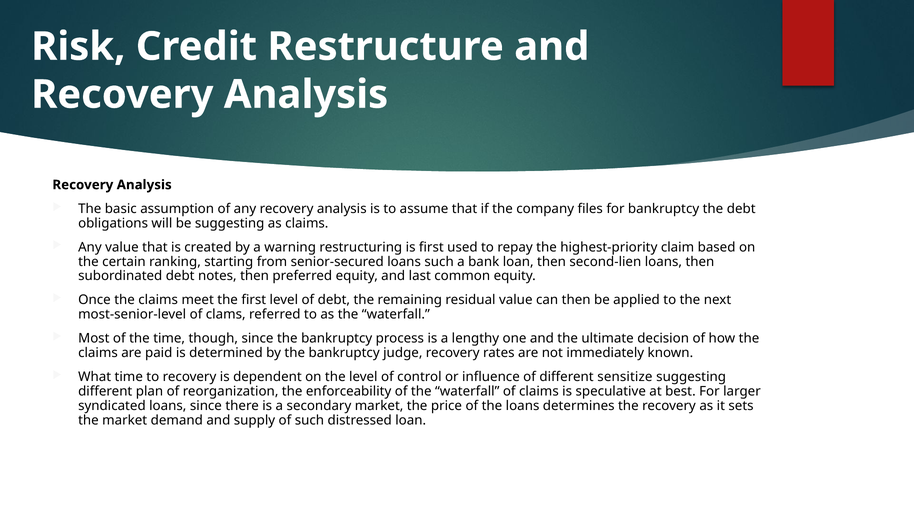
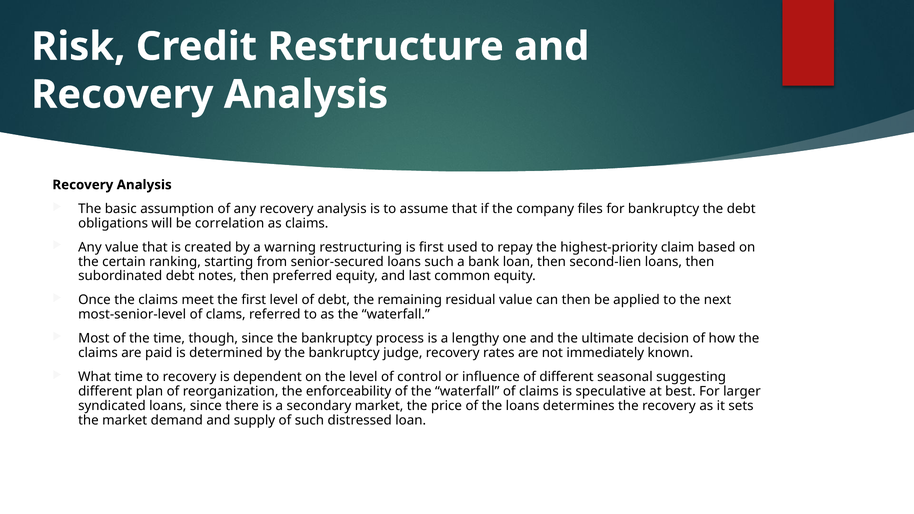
be suggesting: suggesting -> correlation
sensitize: sensitize -> seasonal
